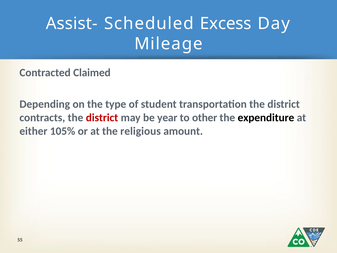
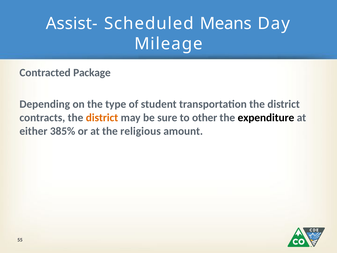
Excess: Excess -> Means
Claimed: Claimed -> Package
district at (102, 117) colour: red -> orange
year: year -> sure
105%: 105% -> 385%
